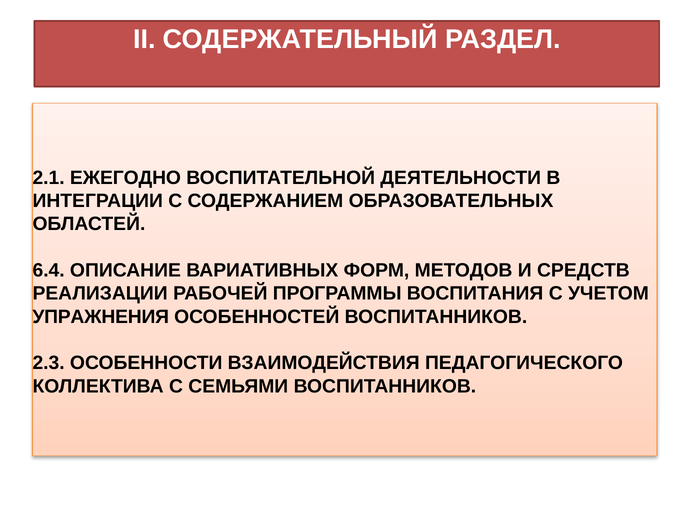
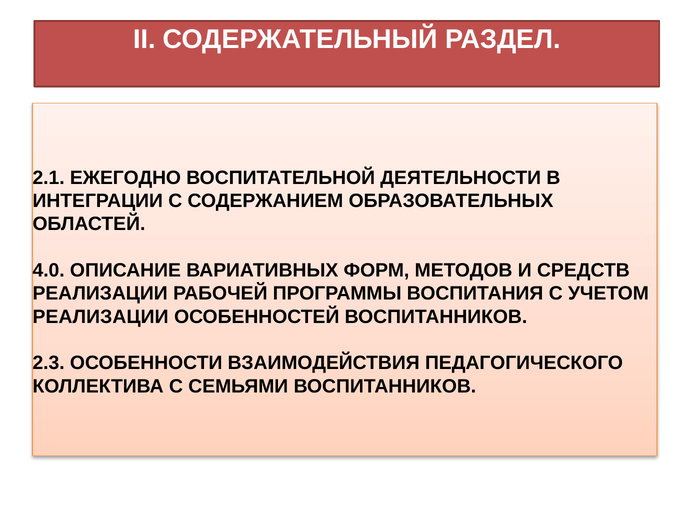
6.4: 6.4 -> 4.0
УПРАЖНЕНИЯ at (101, 316): УПРАЖНЕНИЯ -> РЕАЛИЗАЦИИ
